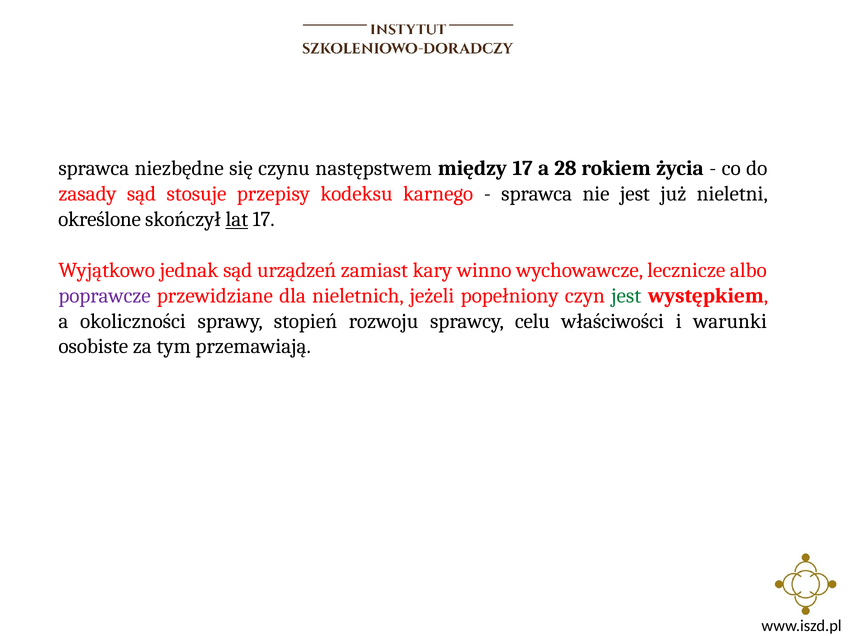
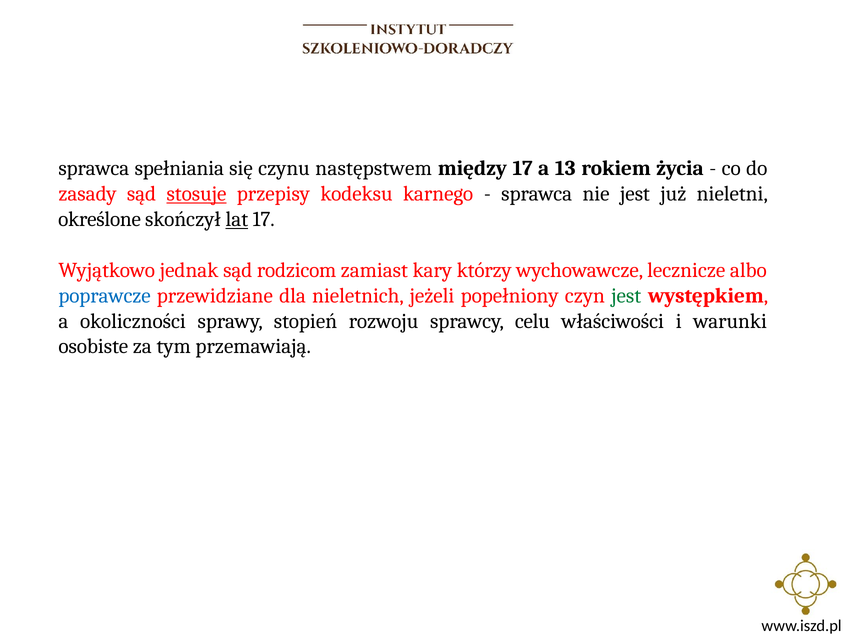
niezbędne: niezbędne -> spełniania
28: 28 -> 13
stosuje underline: none -> present
urządzeń: urządzeń -> rodzicom
winno: winno -> którzy
poprawcze colour: purple -> blue
